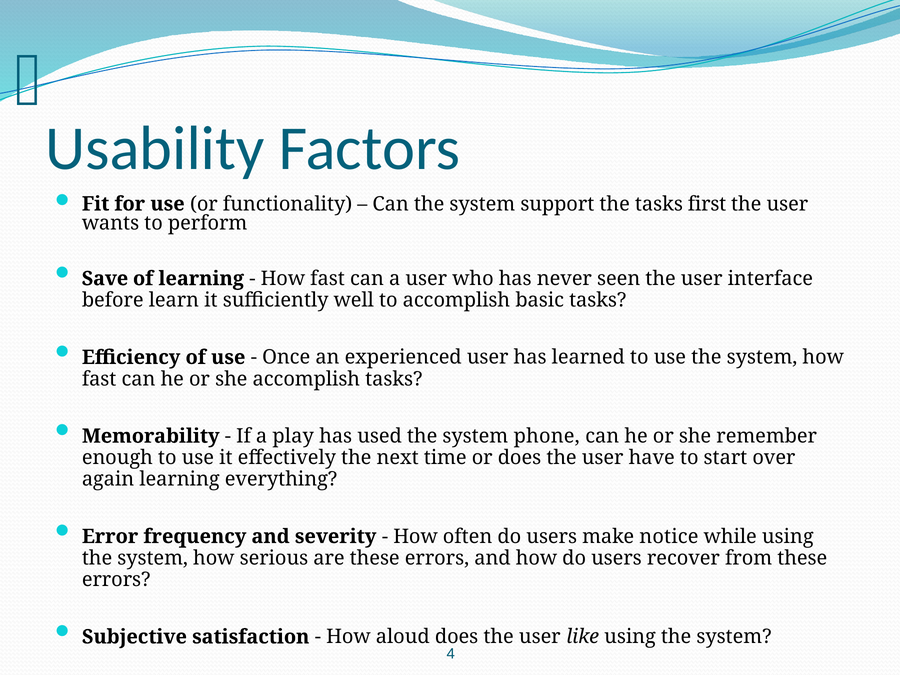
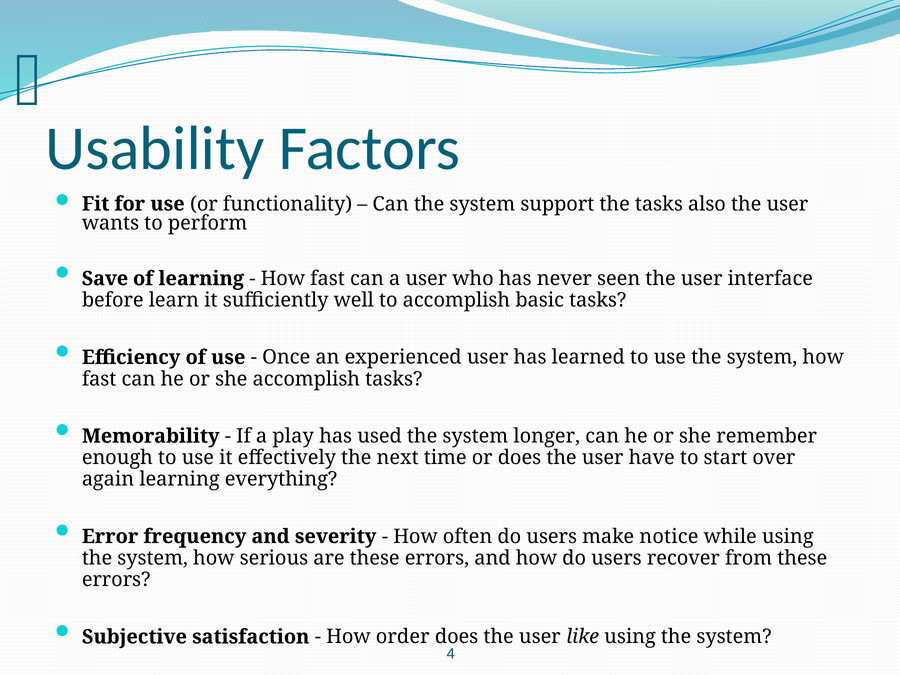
first: first -> also
phone: phone -> longer
aloud: aloud -> order
